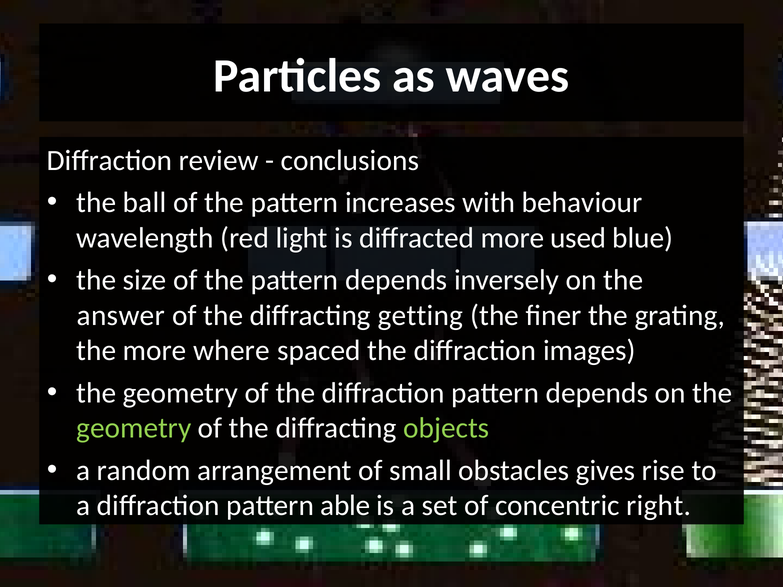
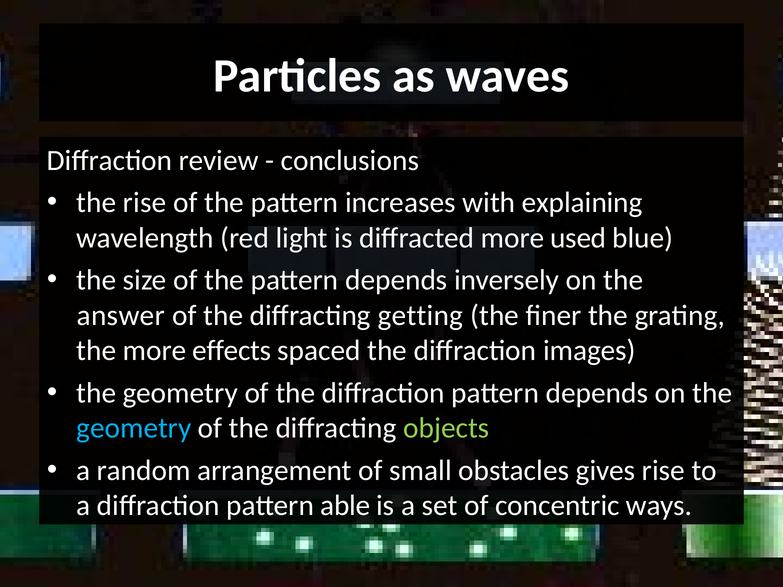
the ball: ball -> rise
behaviour: behaviour -> explaining
where: where -> effects
geometry at (134, 428) colour: light green -> light blue
right: right -> ways
